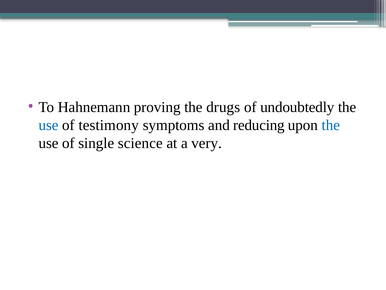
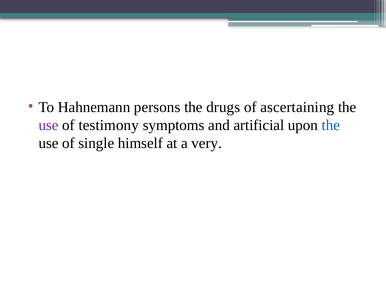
proving: proving -> persons
undoubtedly: undoubtedly -> ascertaining
use at (49, 125) colour: blue -> purple
reducing: reducing -> artificial
science: science -> himself
